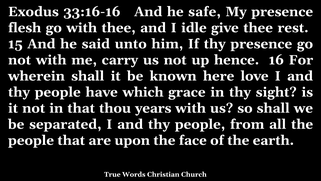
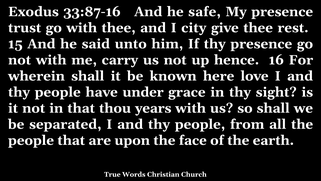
33:16-16: 33:16-16 -> 33:87-16
flesh: flesh -> trust
idle: idle -> city
which: which -> under
